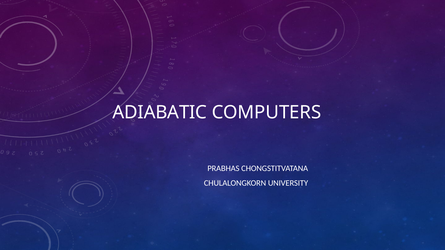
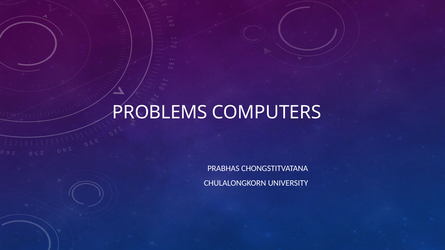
ADIABATIC: ADIABATIC -> PROBLEMS
